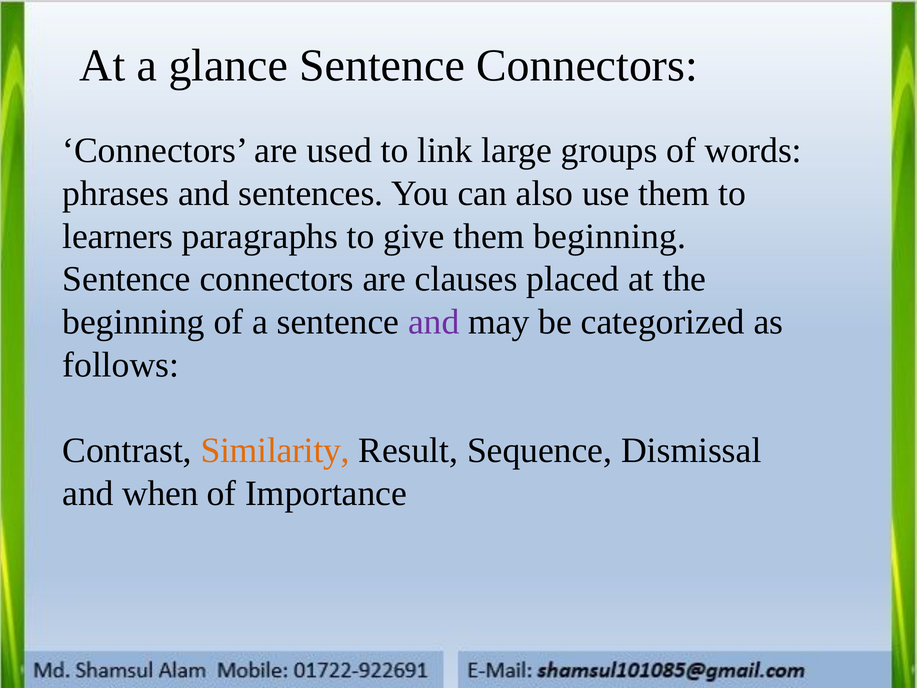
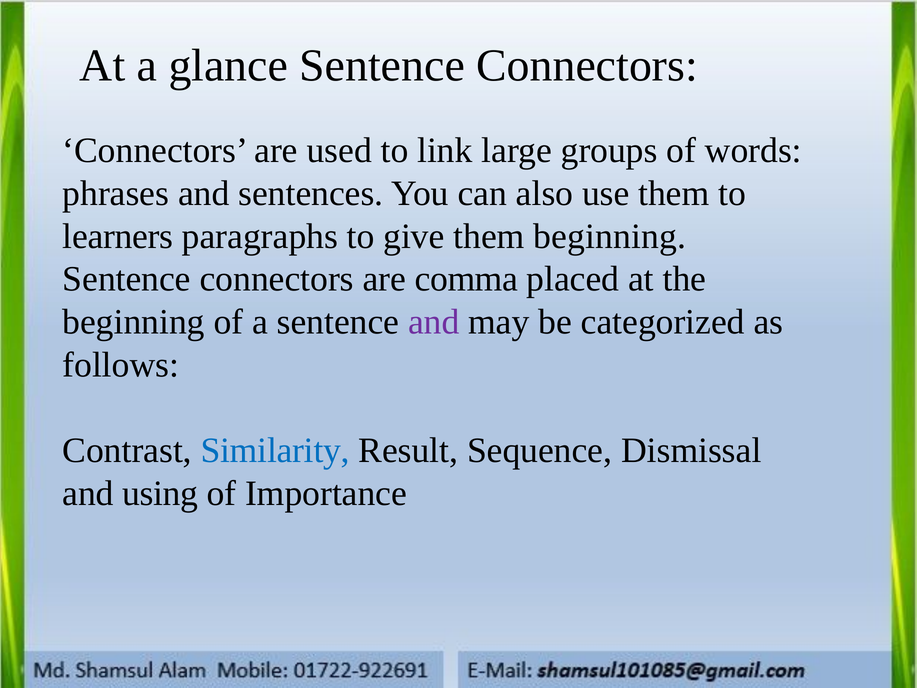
clauses: clauses -> comma
Similarity colour: orange -> blue
when: when -> using
